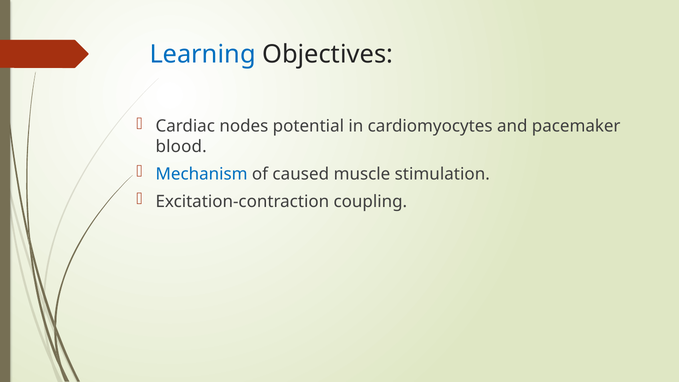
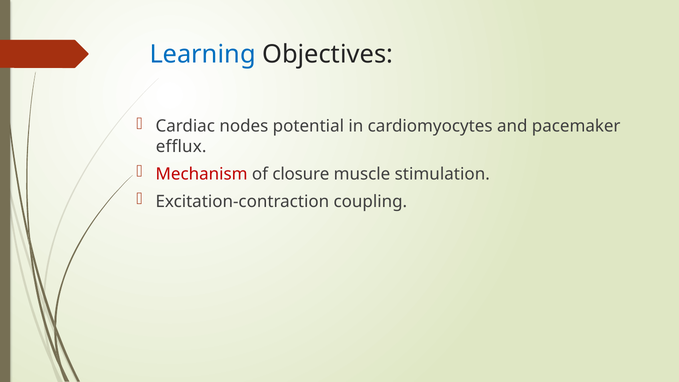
blood: blood -> efflux
Mechanism colour: blue -> red
caused: caused -> closure
